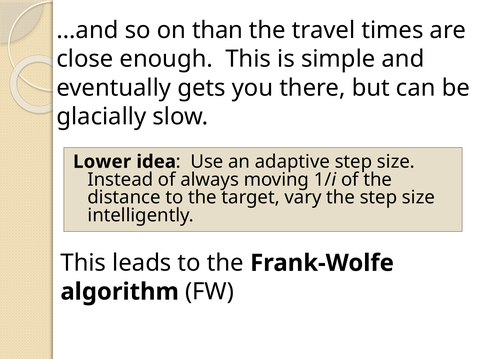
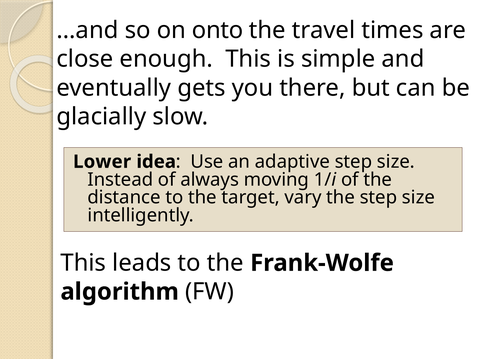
than: than -> onto
